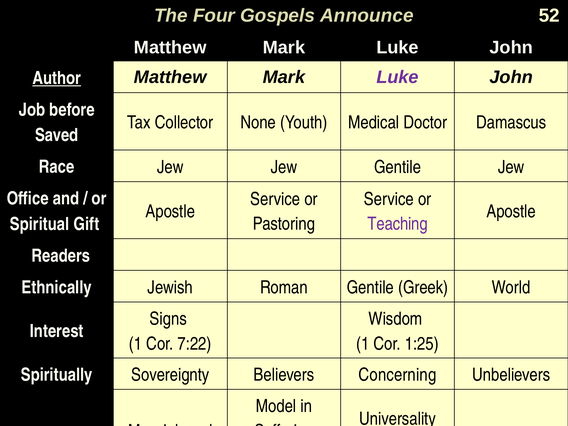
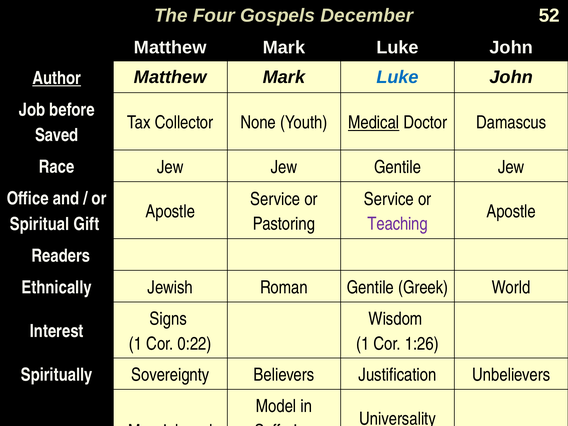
Announce: Announce -> December
Luke at (398, 77) colour: purple -> blue
Medical underline: none -> present
7:22: 7:22 -> 0:22
1:25: 1:25 -> 1:26
Concerning: Concerning -> Justification
